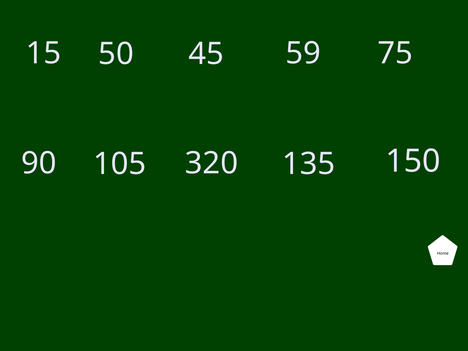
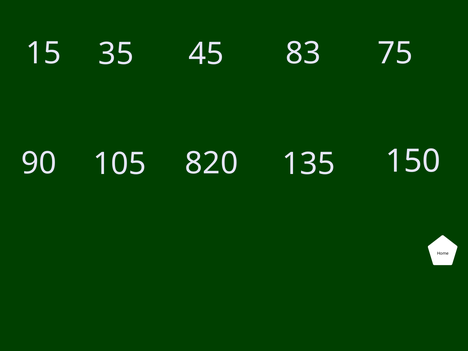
50: 50 -> 35
59: 59 -> 83
320: 320 -> 820
